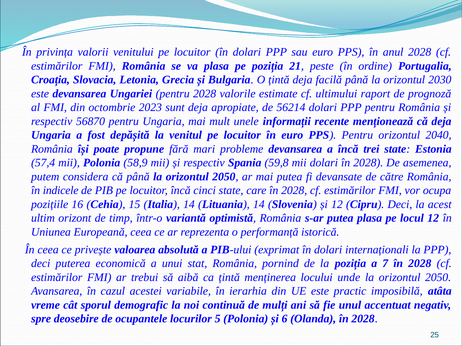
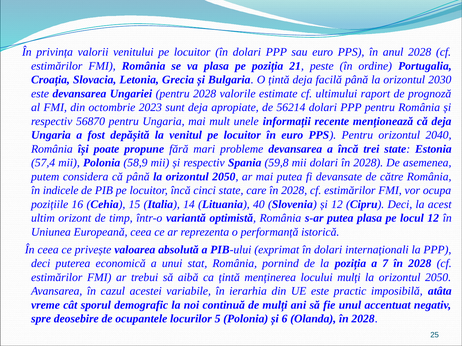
Lituania 14: 14 -> 40
locului unde: unde -> mulți
